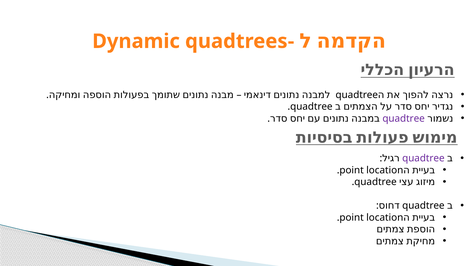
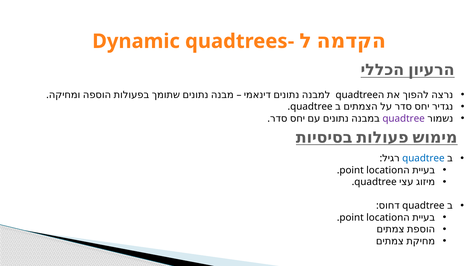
quadtree at (423, 158) colour: purple -> blue
